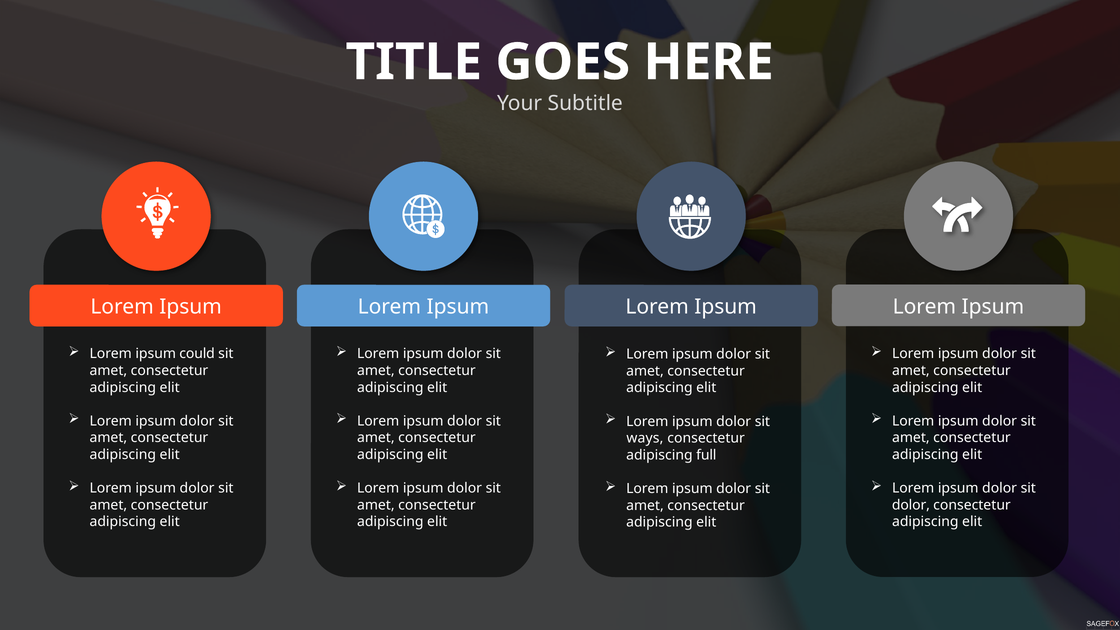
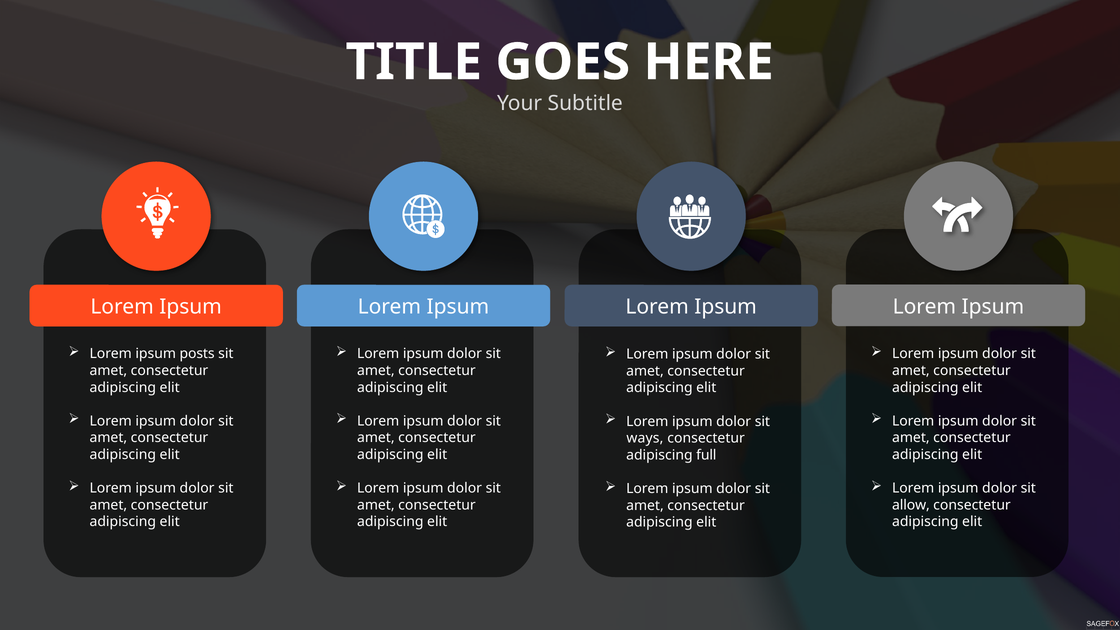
could: could -> posts
dolor at (911, 505): dolor -> allow
